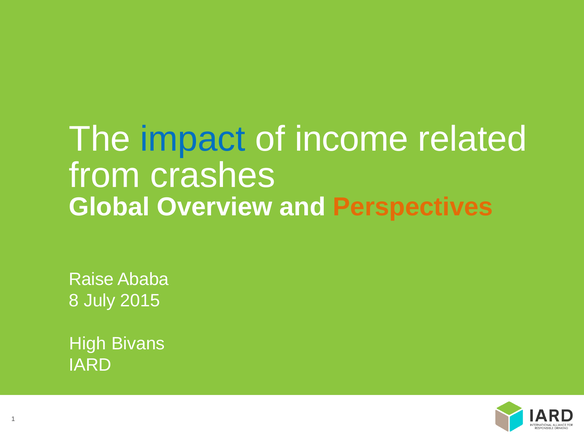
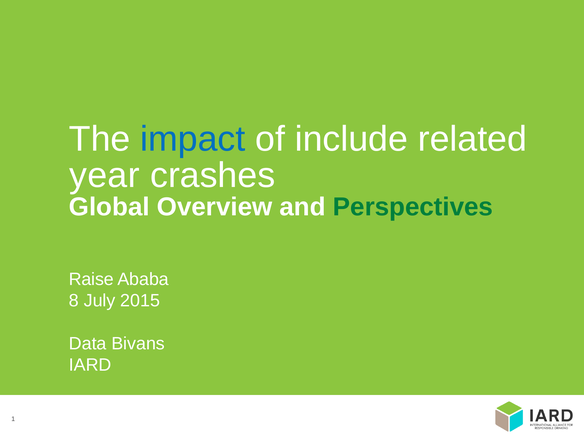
income: income -> include
from: from -> year
Perspectives colour: orange -> green
High: High -> Data
